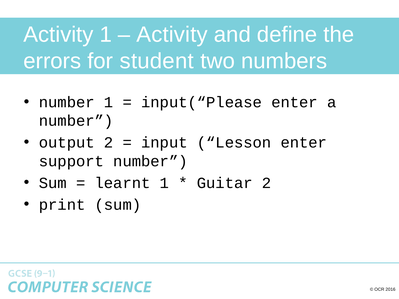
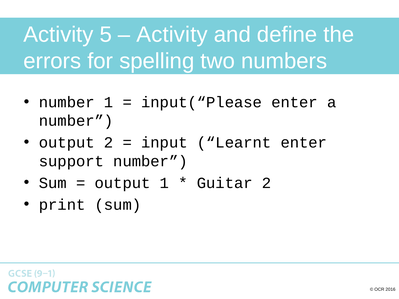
Activity 1: 1 -> 5
student: student -> spelling
Lesson: Lesson -> Learnt
learnt at (123, 183): learnt -> output
